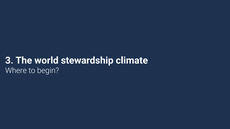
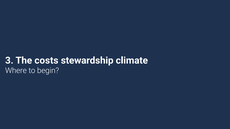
world: world -> costs
